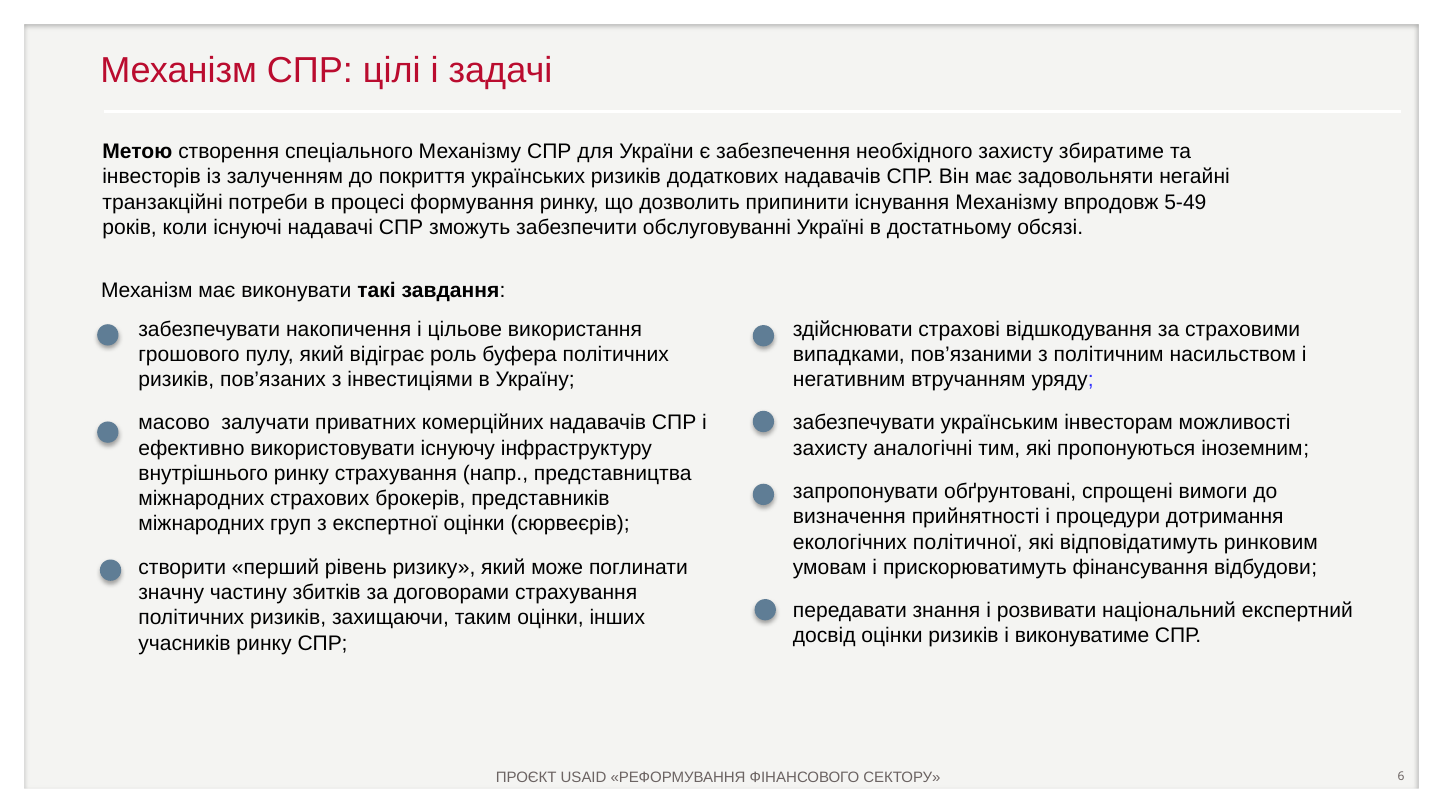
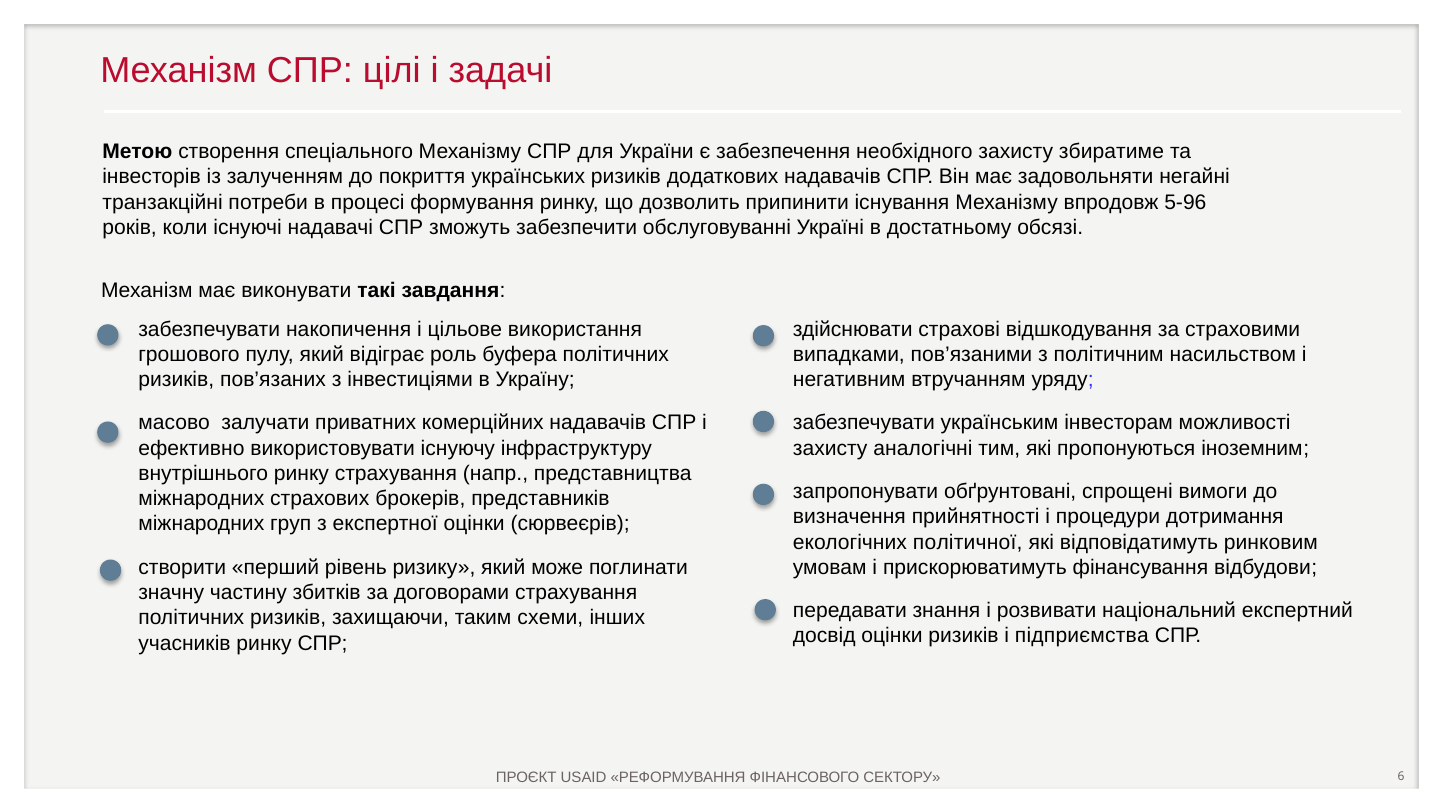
5-49: 5-49 -> 5-96
таким оцінки: оцінки -> схеми
виконуватиме: виконуватиме -> підприємства
